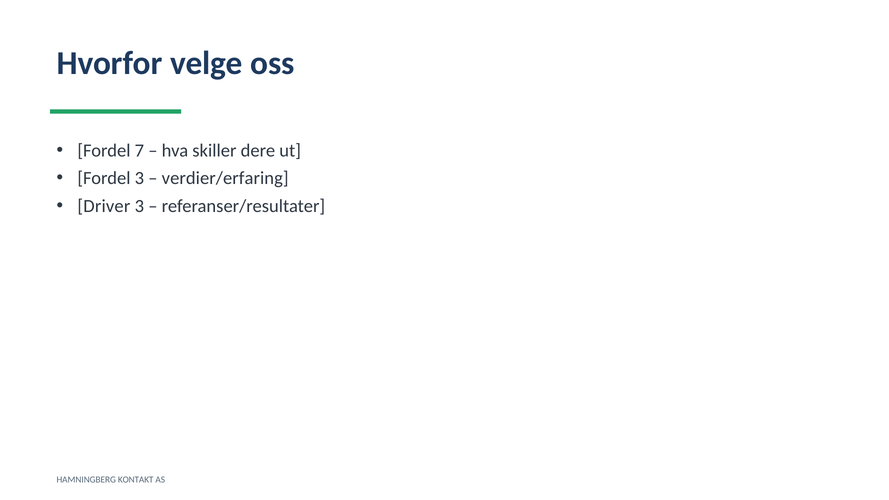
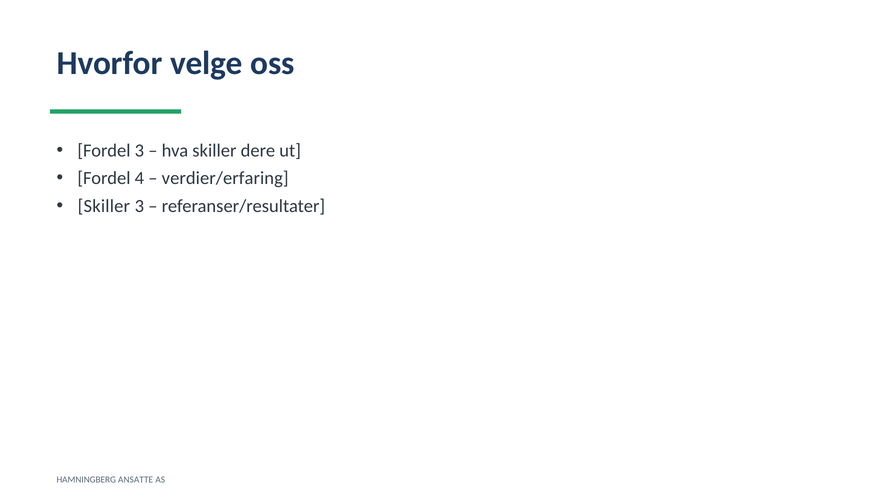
Fordel 7: 7 -> 3
Fordel 3: 3 -> 4
Driver at (104, 206): Driver -> Skiller
KONTAKT: KONTAKT -> ANSATTE
